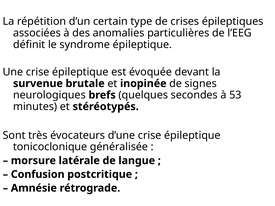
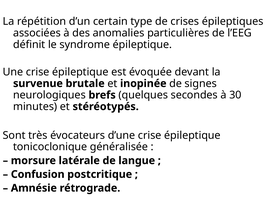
53: 53 -> 30
